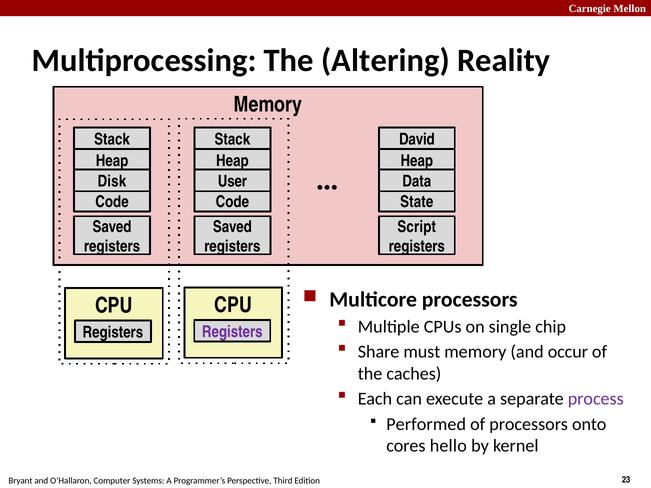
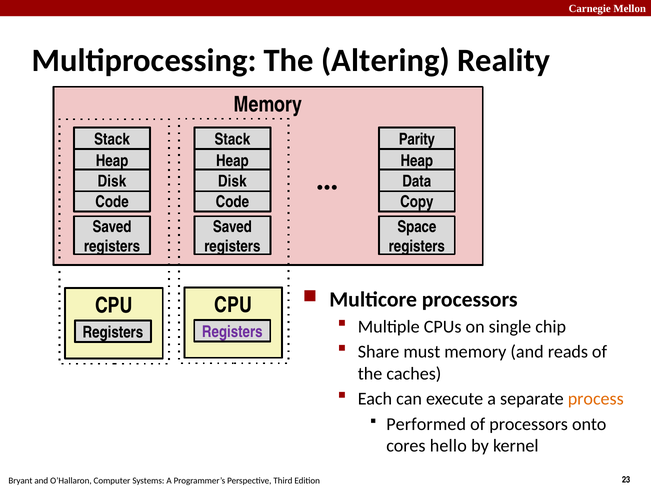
David: David -> Parity
User at (232, 182): User -> Disk
State: State -> Copy
Script: Script -> Space
occur: occur -> reads
process colour: purple -> orange
